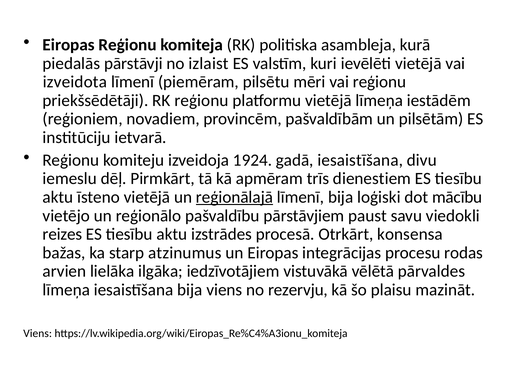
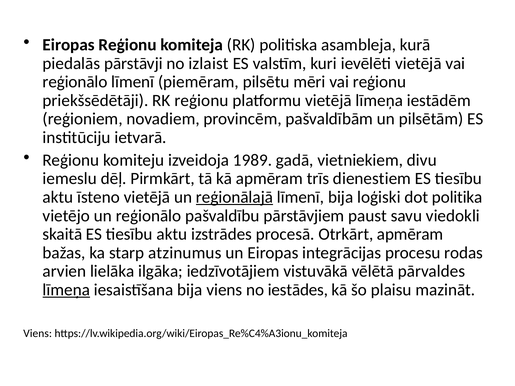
izveidota at (75, 82): izveidota -> reģionālo
1924: 1924 -> 1989
gadā iesaistīšana: iesaistīšana -> vietniekiem
mācību: mācību -> politika
reizes: reizes -> skaitā
Otrkārt konsensa: konsensa -> apmēram
līmeņa at (66, 290) underline: none -> present
rezervju: rezervju -> iestādes
